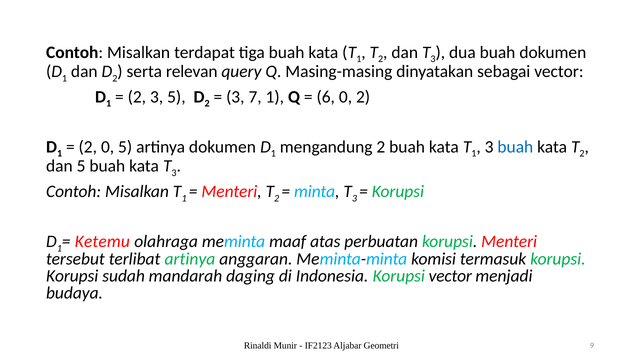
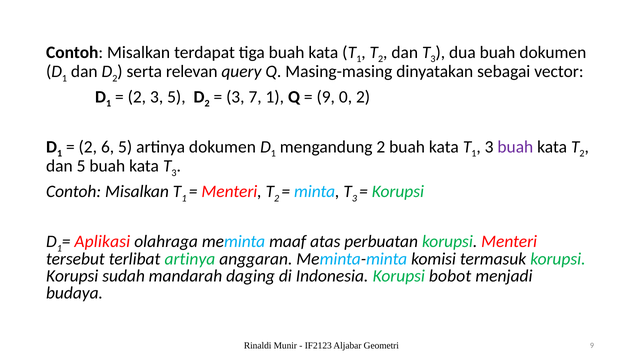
6 at (326, 97): 6 -> 9
2 0: 0 -> 6
buah at (515, 147) colour: blue -> purple
Ketemu: Ketemu -> Aplikasi
Korupsi vector: vector -> bobot
